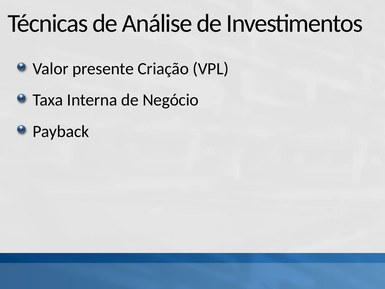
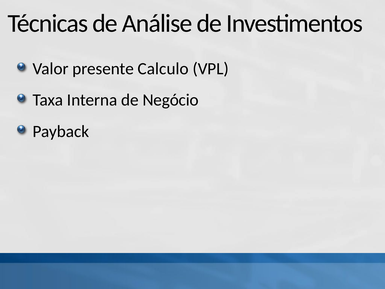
Criação: Criação -> Calculo
